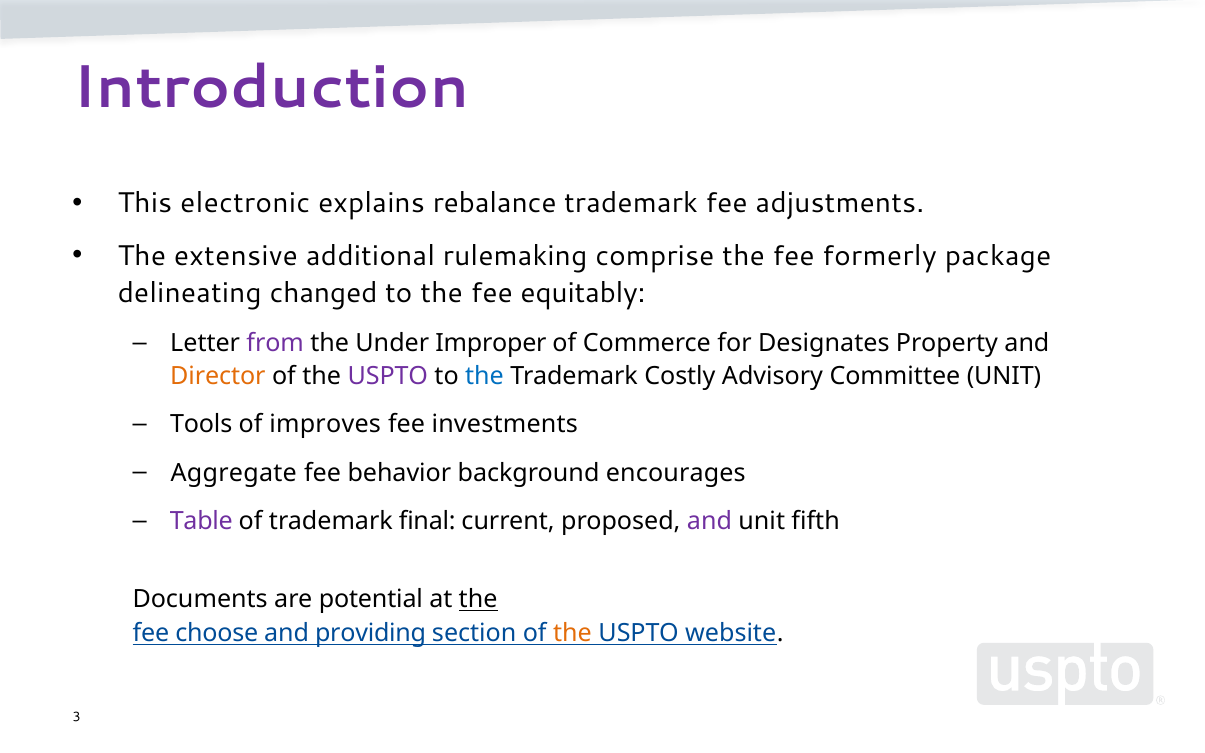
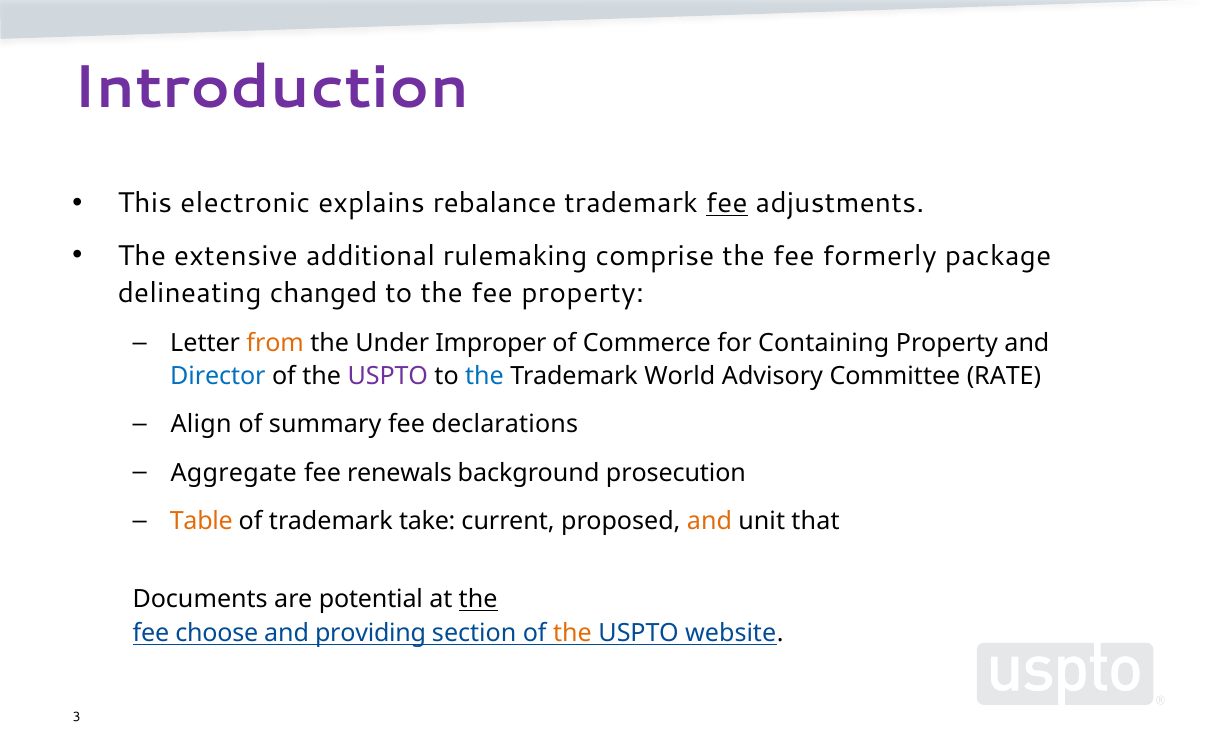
fee at (727, 203) underline: none -> present
fee equitably: equitably -> property
from colour: purple -> orange
Designates: Designates -> Containing
Director colour: orange -> blue
Costly: Costly -> World
Committee UNIT: UNIT -> RATE
Tools: Tools -> Align
improves: improves -> summary
investments: investments -> declarations
behavior: behavior -> renewals
encourages: encourages -> prosecution
Table colour: purple -> orange
final: final -> take
and at (709, 521) colour: purple -> orange
fifth: fifth -> that
